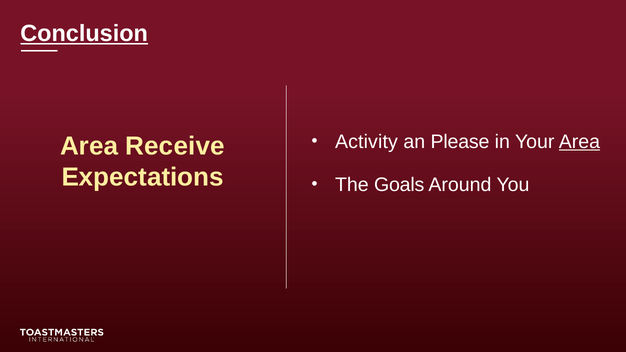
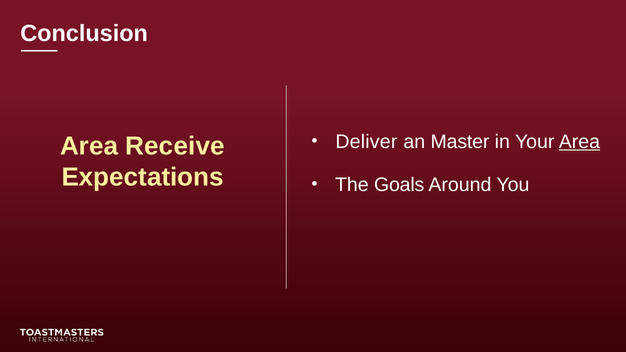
Conclusion underline: present -> none
Activity: Activity -> Deliver
Please: Please -> Master
